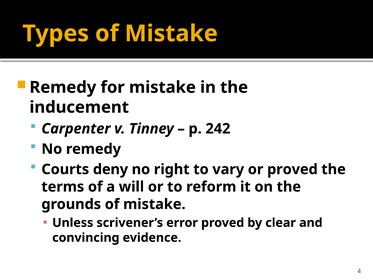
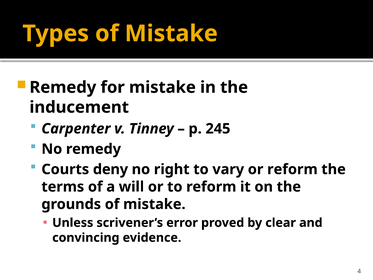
242: 242 -> 245
or proved: proved -> reform
